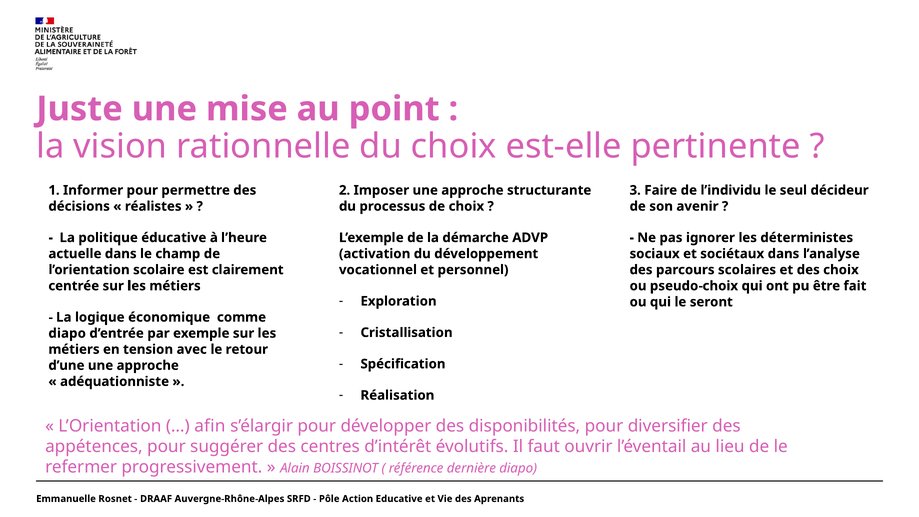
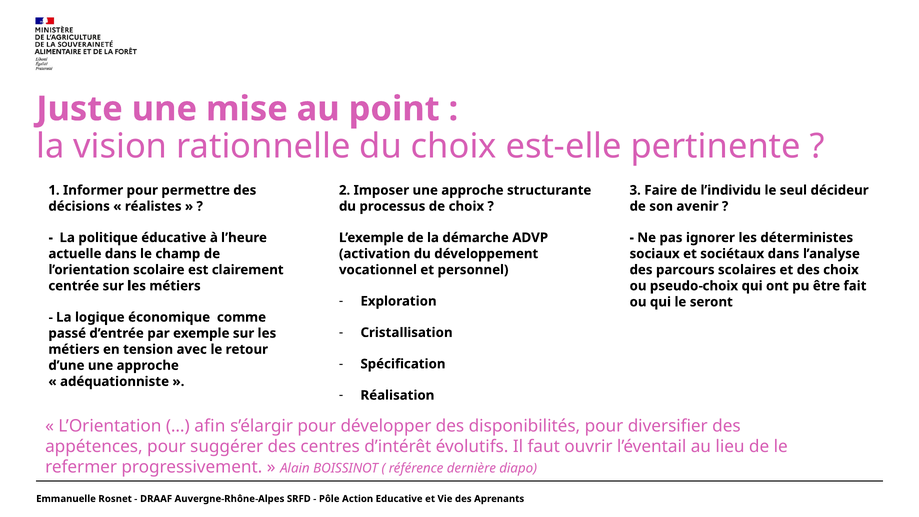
diapo at (67, 333): diapo -> passé
